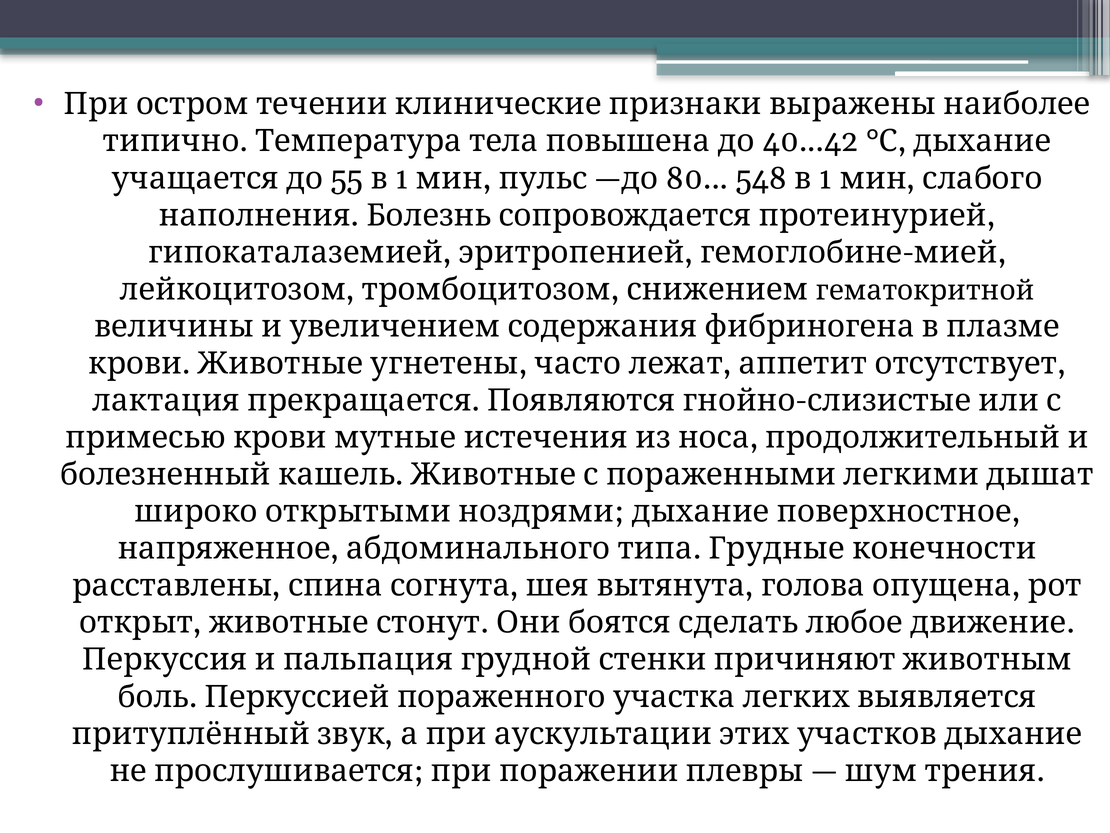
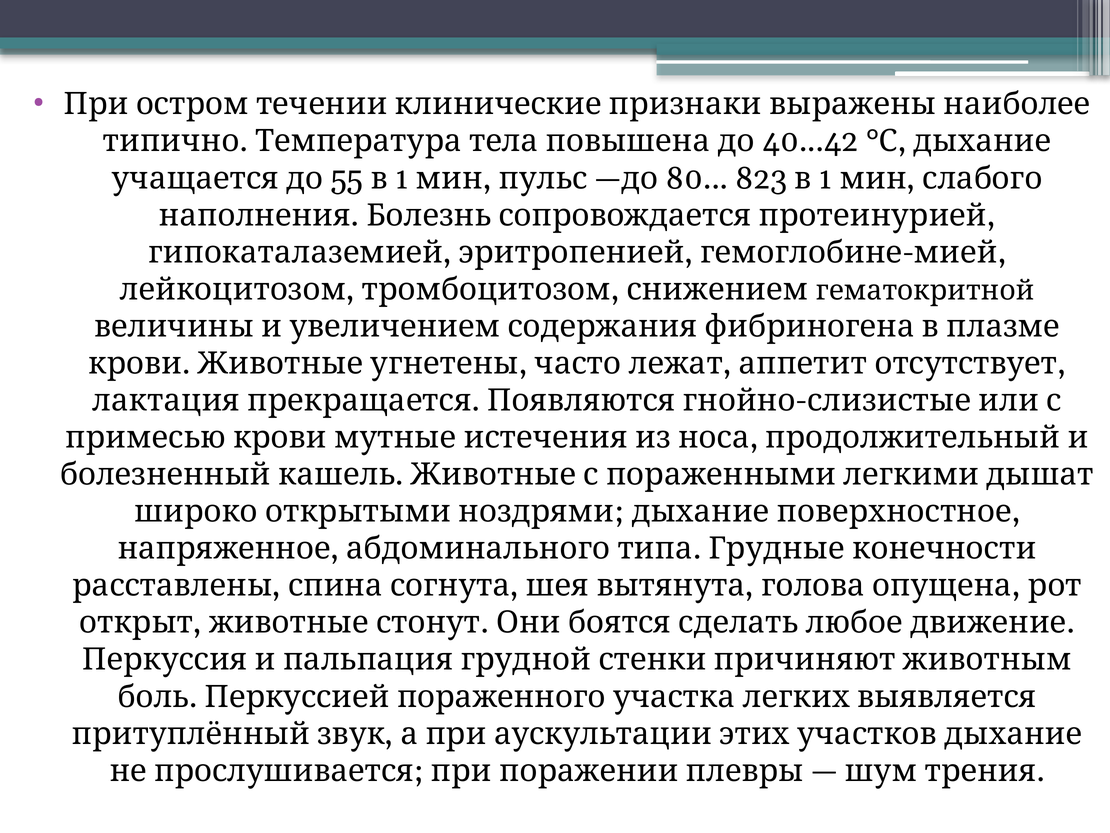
548: 548 -> 823
